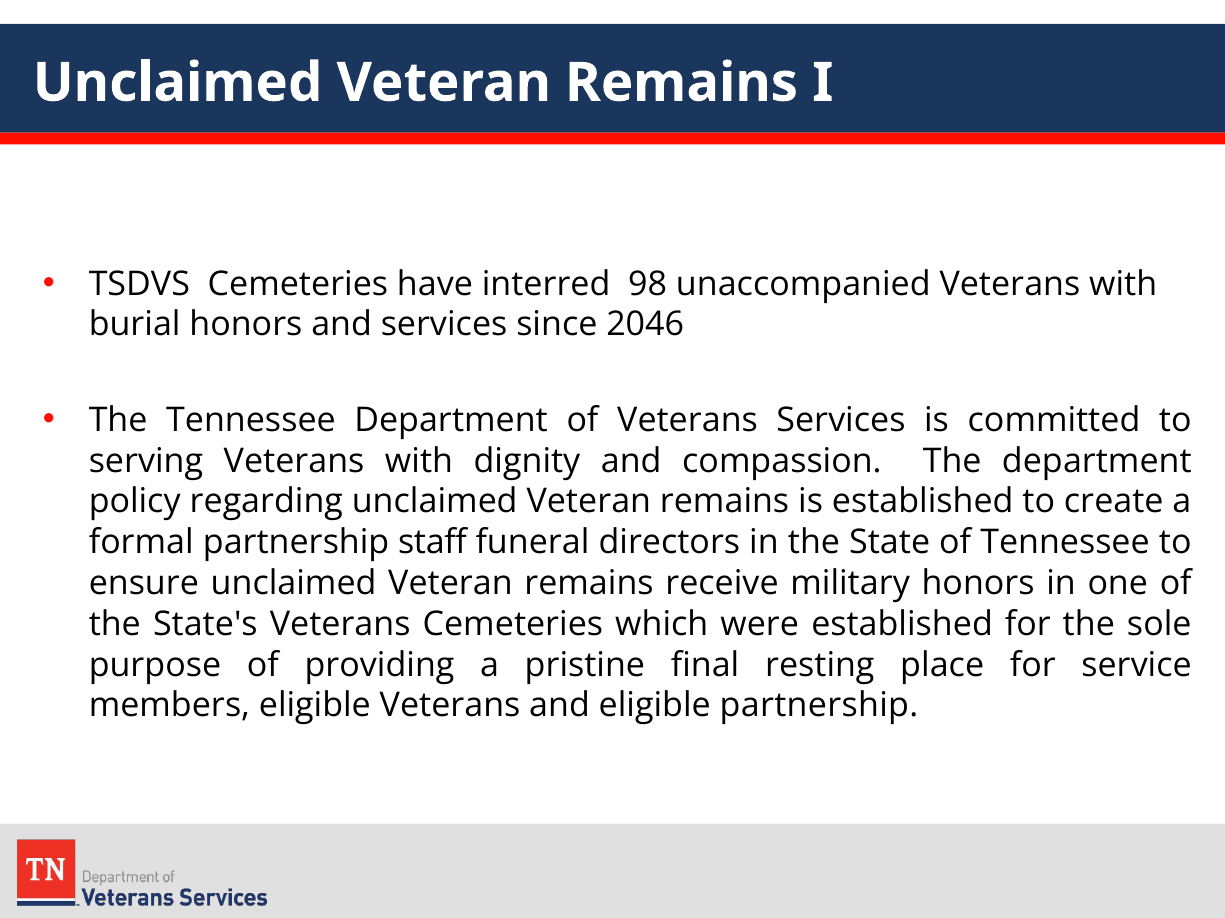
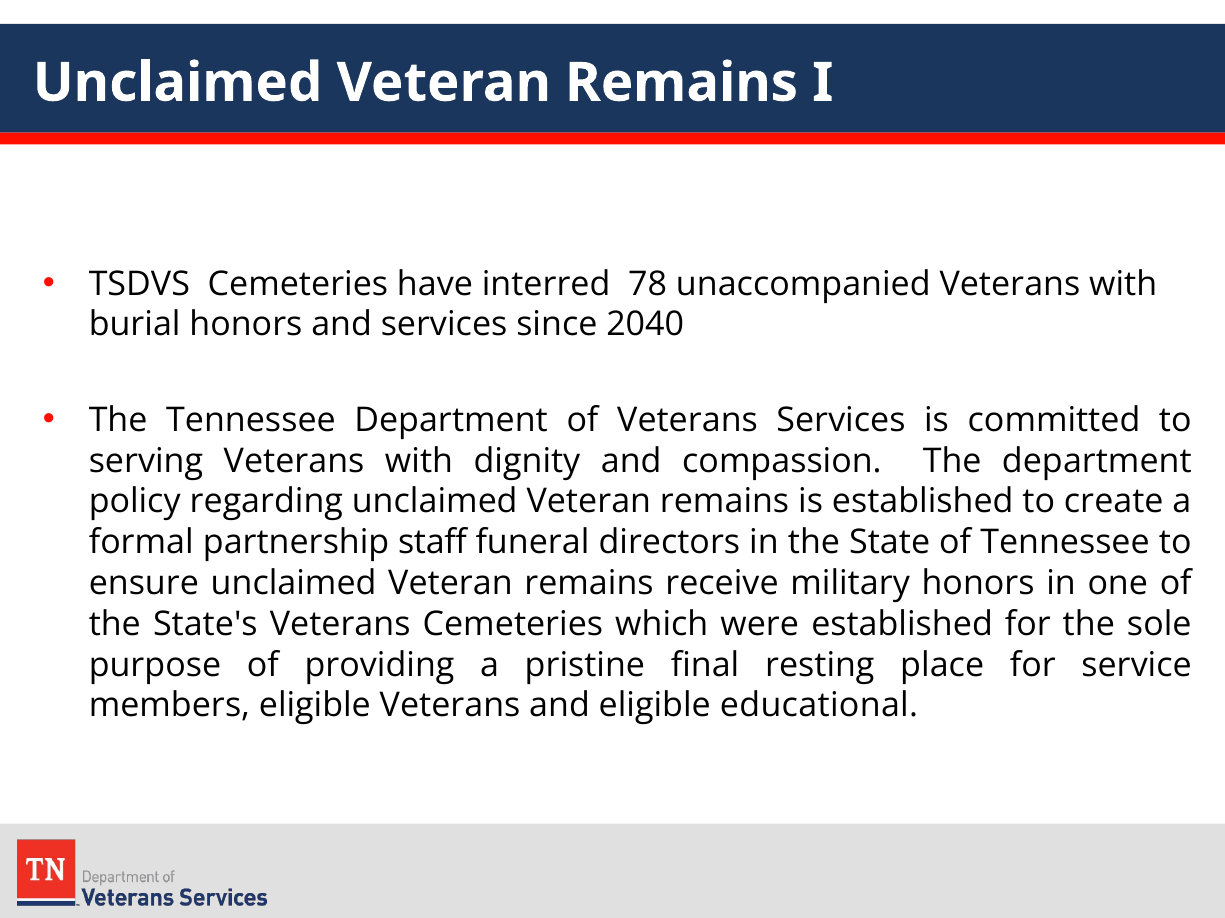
98: 98 -> 78
2046: 2046 -> 2040
eligible partnership: partnership -> educational
